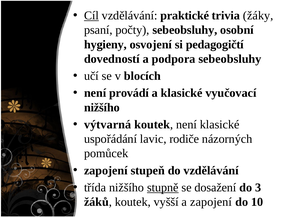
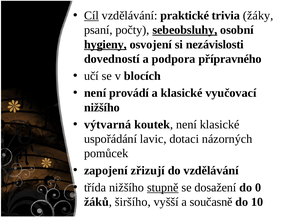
sebeobsluhy at (185, 30) underline: none -> present
hygieny underline: none -> present
pedagogičtí: pedagogičtí -> nezávislosti
podpora sebeobsluhy: sebeobsluhy -> přípravného
rodiče: rodiče -> dotaci
stupeň: stupeň -> zřizují
3: 3 -> 0
žáků koutek: koutek -> širšího
a zapojení: zapojení -> současně
